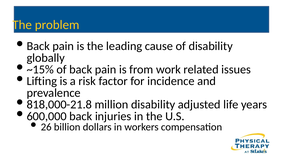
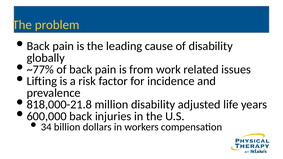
~15%: ~15% -> ~77%
26: 26 -> 34
